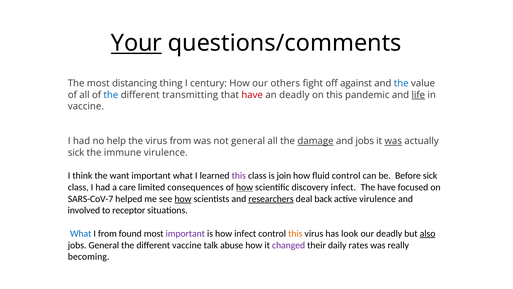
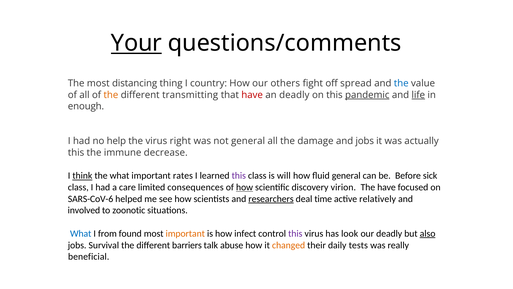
century: century -> country
against: against -> spread
the at (111, 95) colour: blue -> orange
pandemic underline: none -> present
vaccine at (86, 106): vaccine -> enough
virus from: from -> right
damage underline: present -> none
was at (393, 141) underline: present -> none
sick at (76, 152): sick -> this
immune virulence: virulence -> decrease
think underline: none -> present
the want: want -> what
important what: what -> rates
join: join -> will
fluid control: control -> general
discovery infect: infect -> virion
SARS-CoV-7: SARS-CoV-7 -> SARS-CoV-6
how at (183, 199) underline: present -> none
back: back -> time
active virulence: virulence -> relatively
receptor: receptor -> zoonotic
important at (185, 233) colour: purple -> orange
this at (295, 233) colour: orange -> purple
jobs General: General -> Survival
different vaccine: vaccine -> barriers
changed colour: purple -> orange
rates: rates -> tests
becoming: becoming -> beneficial
